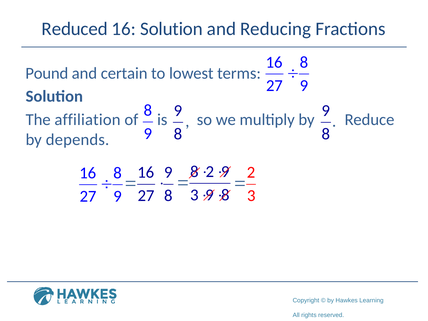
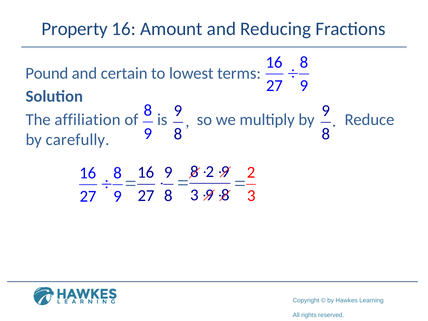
Reduced: Reduced -> Property
16 Solution: Solution -> Amount
depends: depends -> carefully
